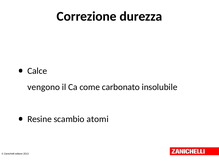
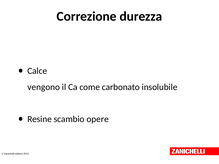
atomi: atomi -> opere
